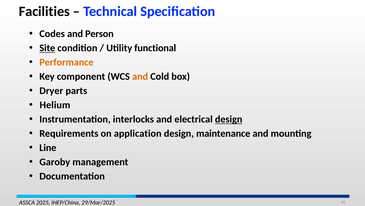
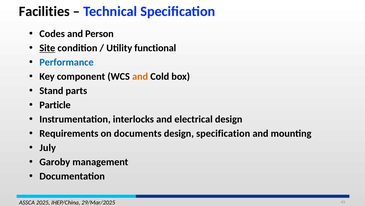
Performance colour: orange -> blue
Dryer: Dryer -> Stand
Helium: Helium -> Particle
design at (229, 119) underline: present -> none
application: application -> documents
design maintenance: maintenance -> specification
Line: Line -> July
